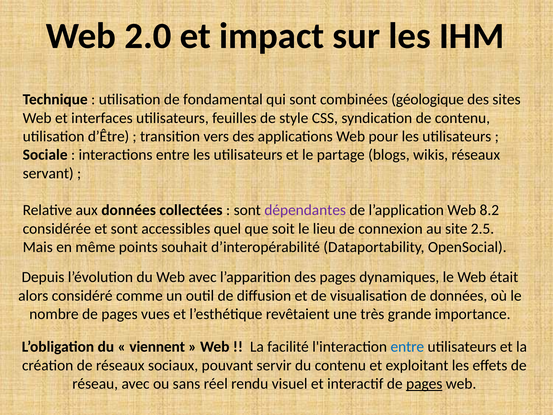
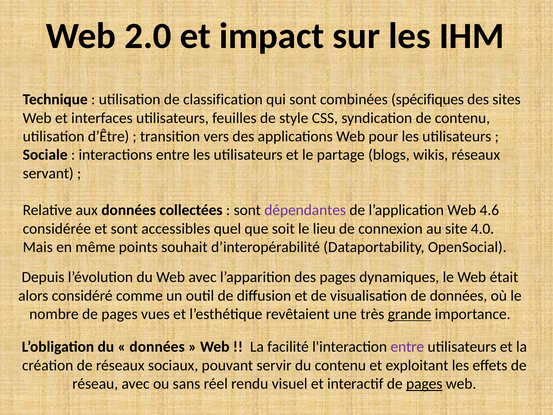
fondamental: fondamental -> classification
géologique: géologique -> spécifiques
8.2: 8.2 -> 4.6
2.5: 2.5 -> 4.0
grande underline: none -> present
viennent at (157, 347): viennent -> données
entre at (407, 347) colour: blue -> purple
